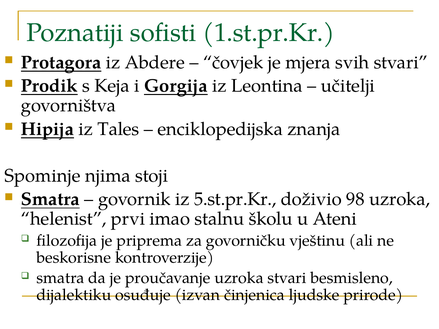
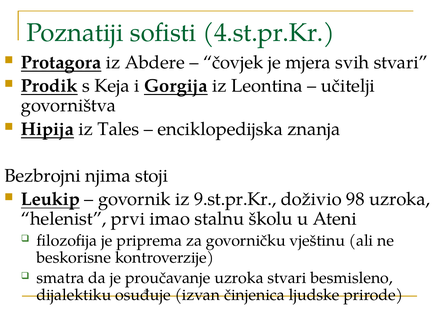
1.st.pr.Kr: 1.st.pr.Kr -> 4.st.pr.Kr
Spominje: Spominje -> Bezbrojni
Smatra at (50, 199): Smatra -> Leukip
5.st.pr.Kr: 5.st.pr.Kr -> 9.st.pr.Kr
